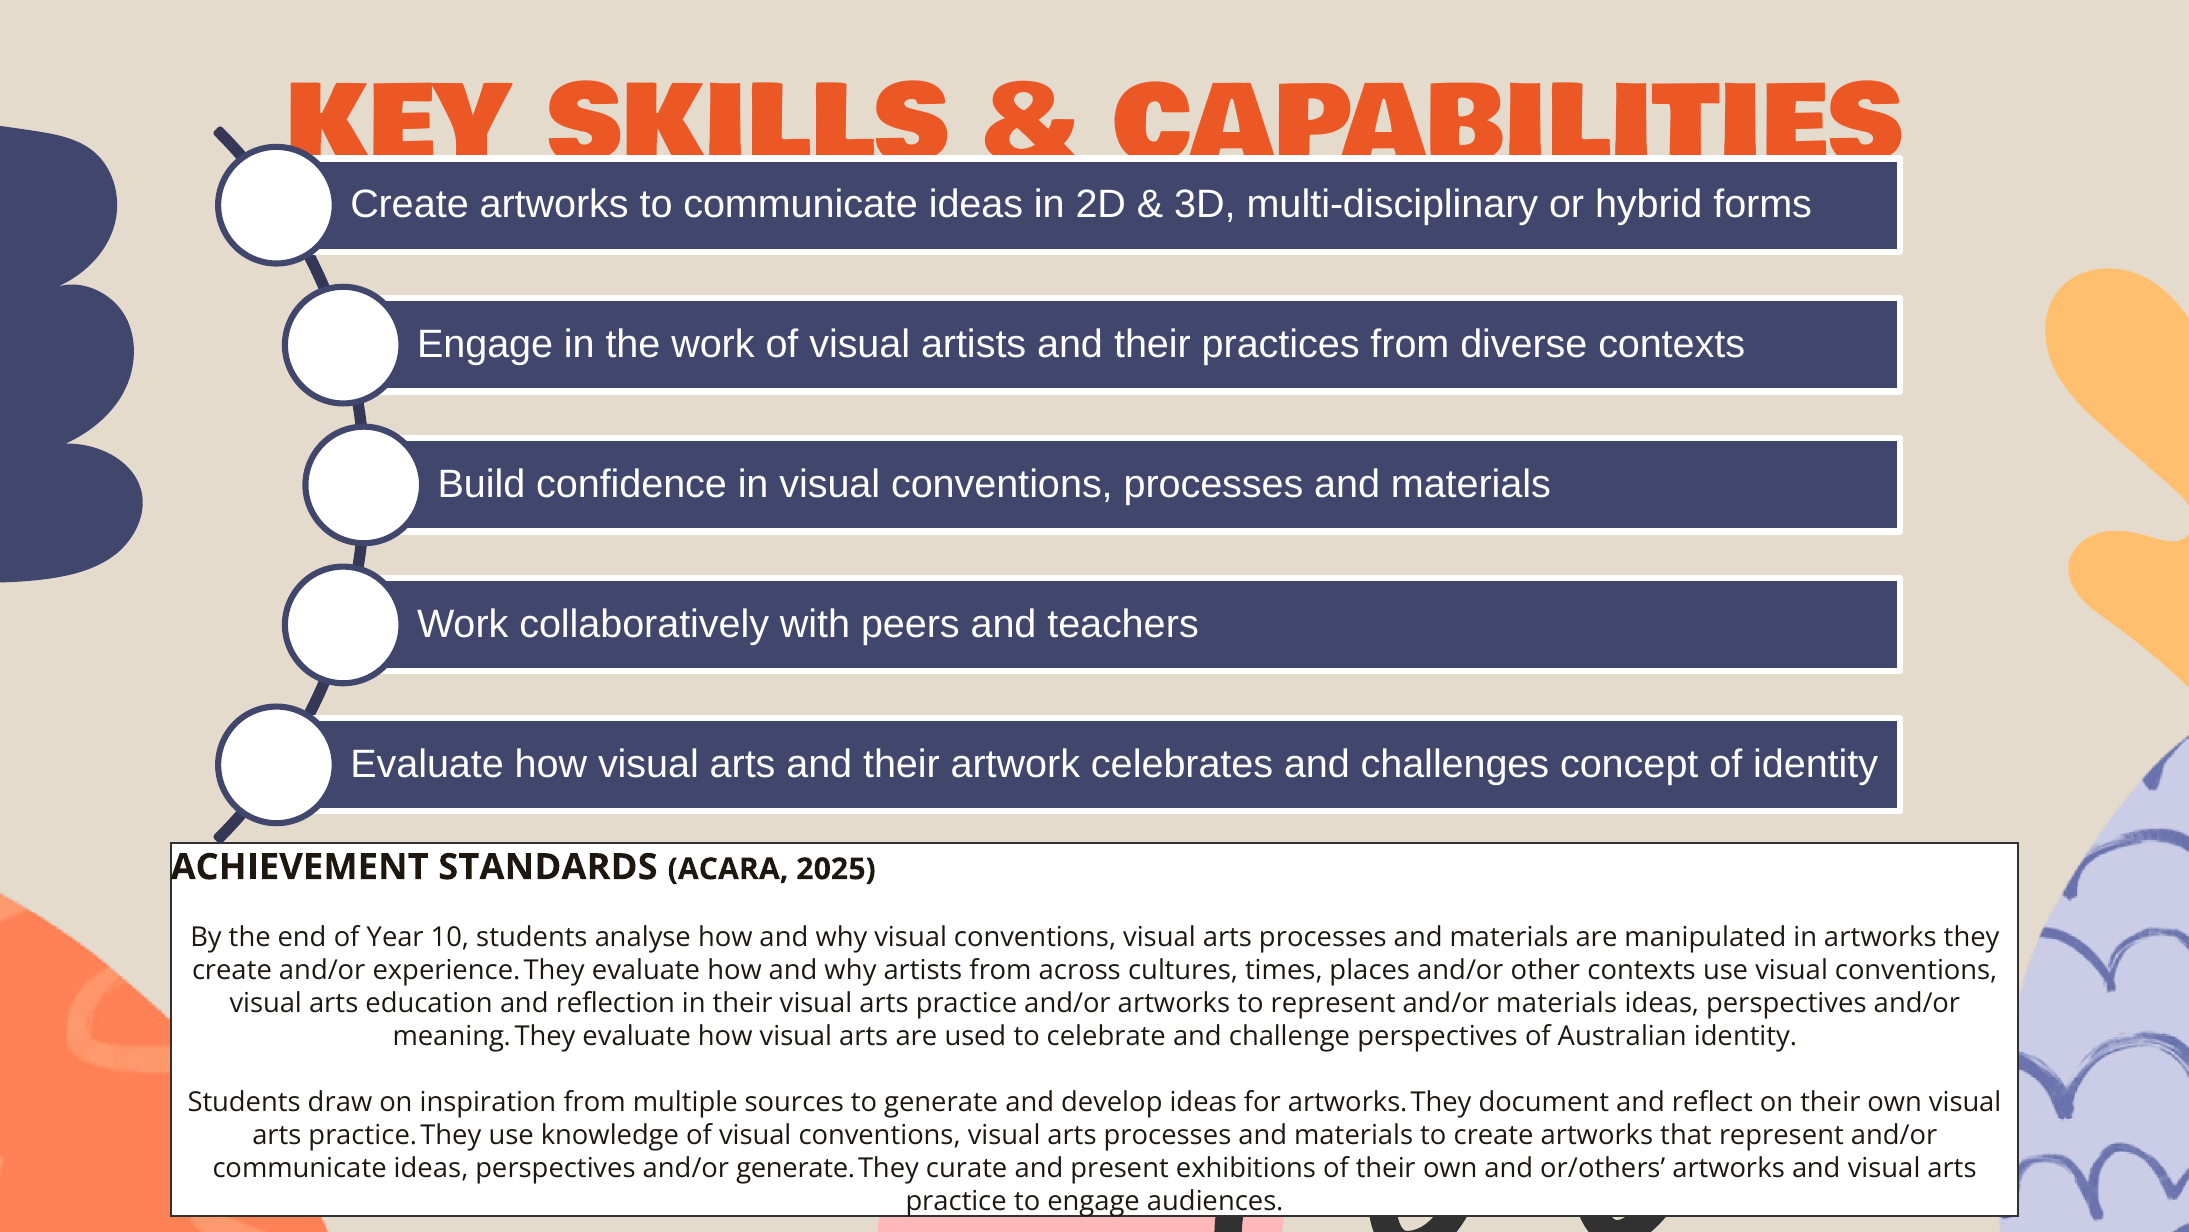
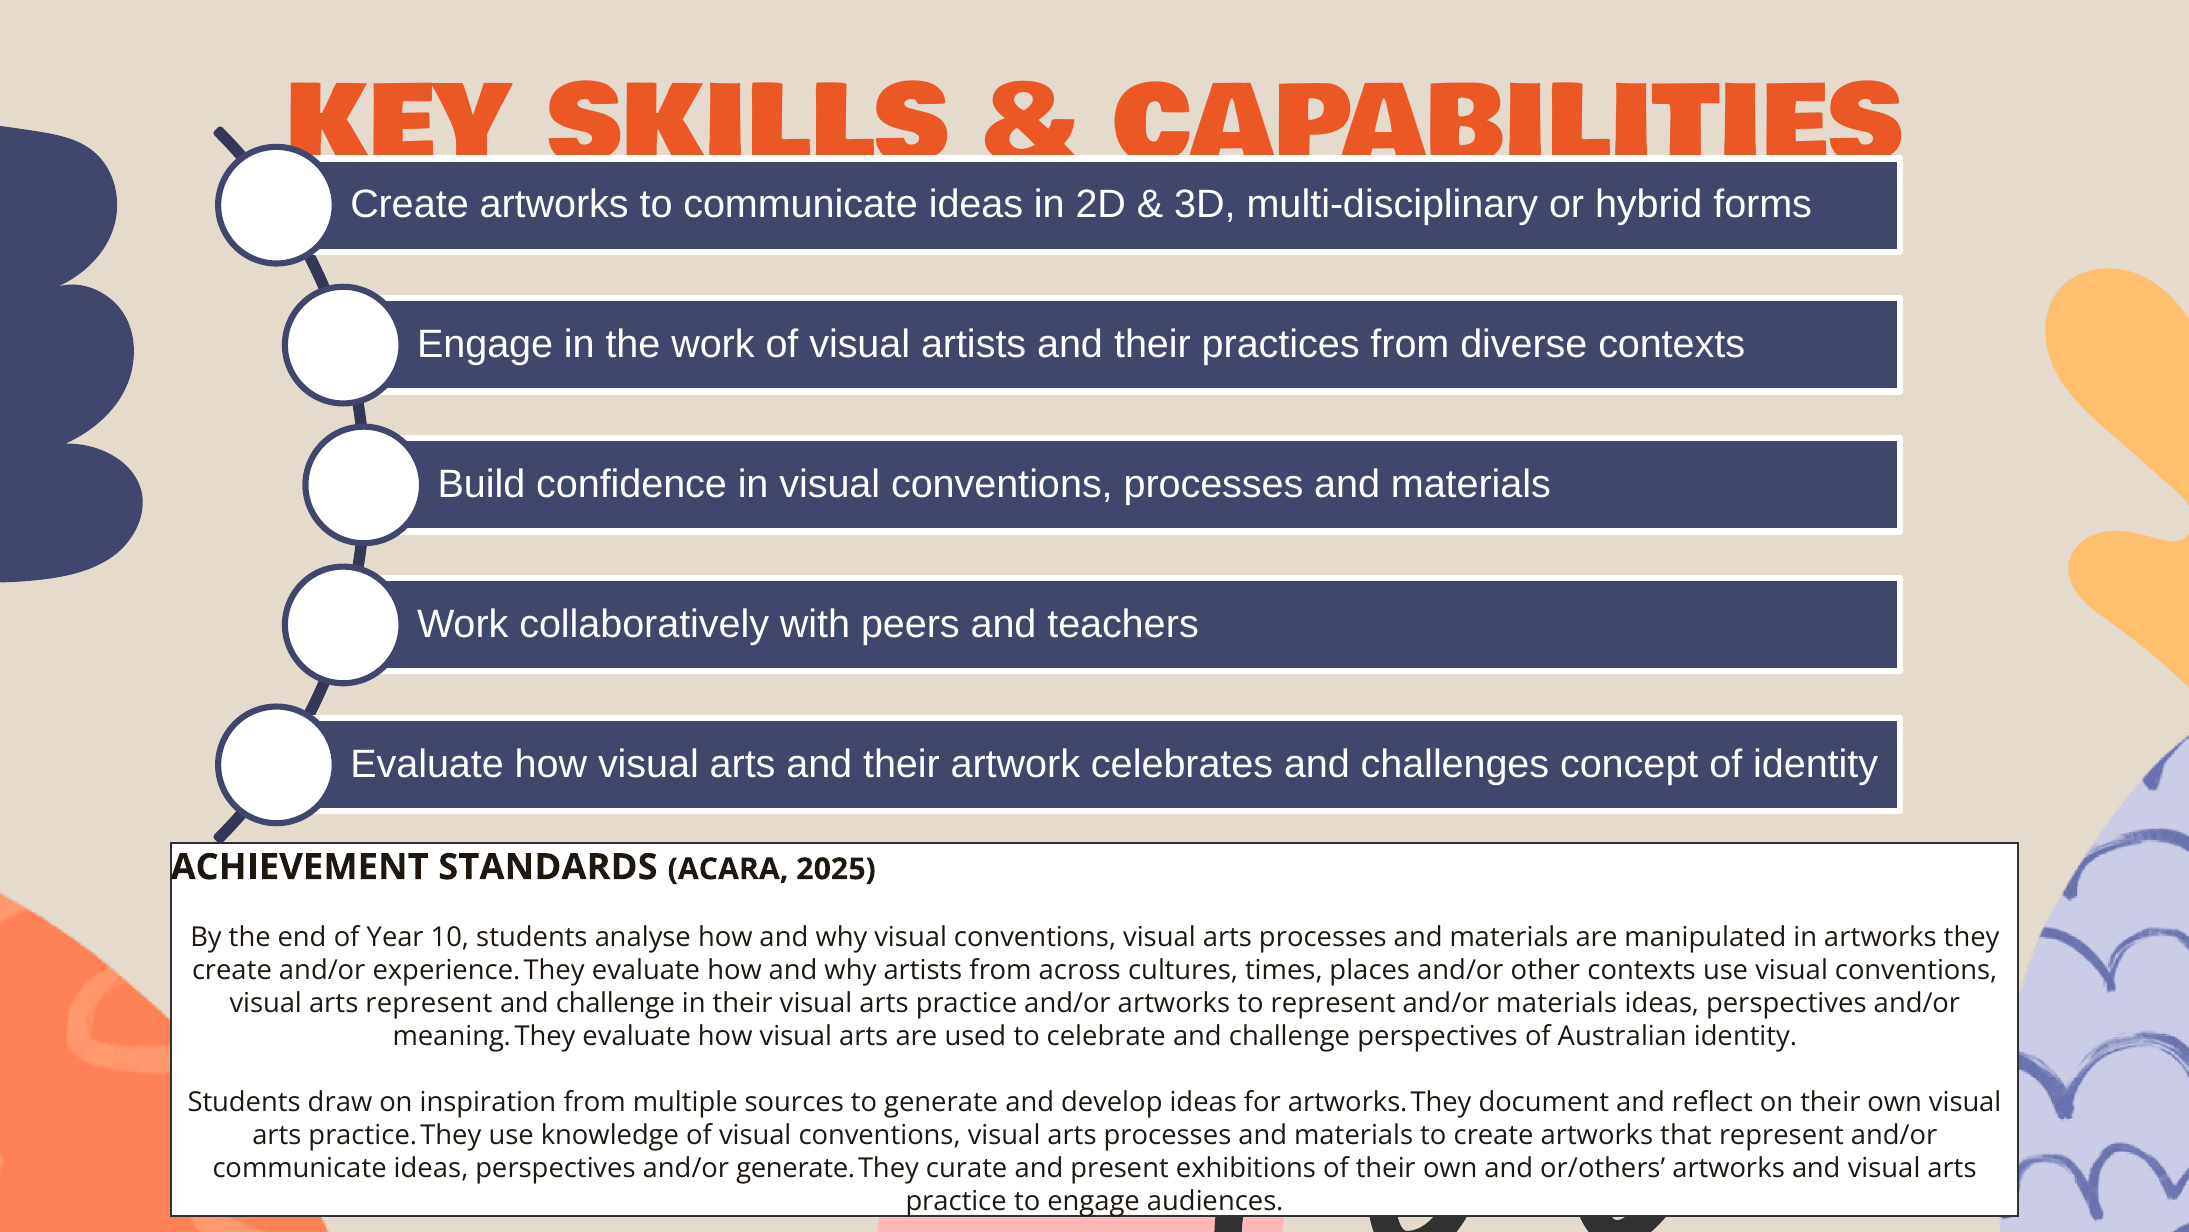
arts education: education -> represent
reflection at (615, 1003): reflection -> challenge
